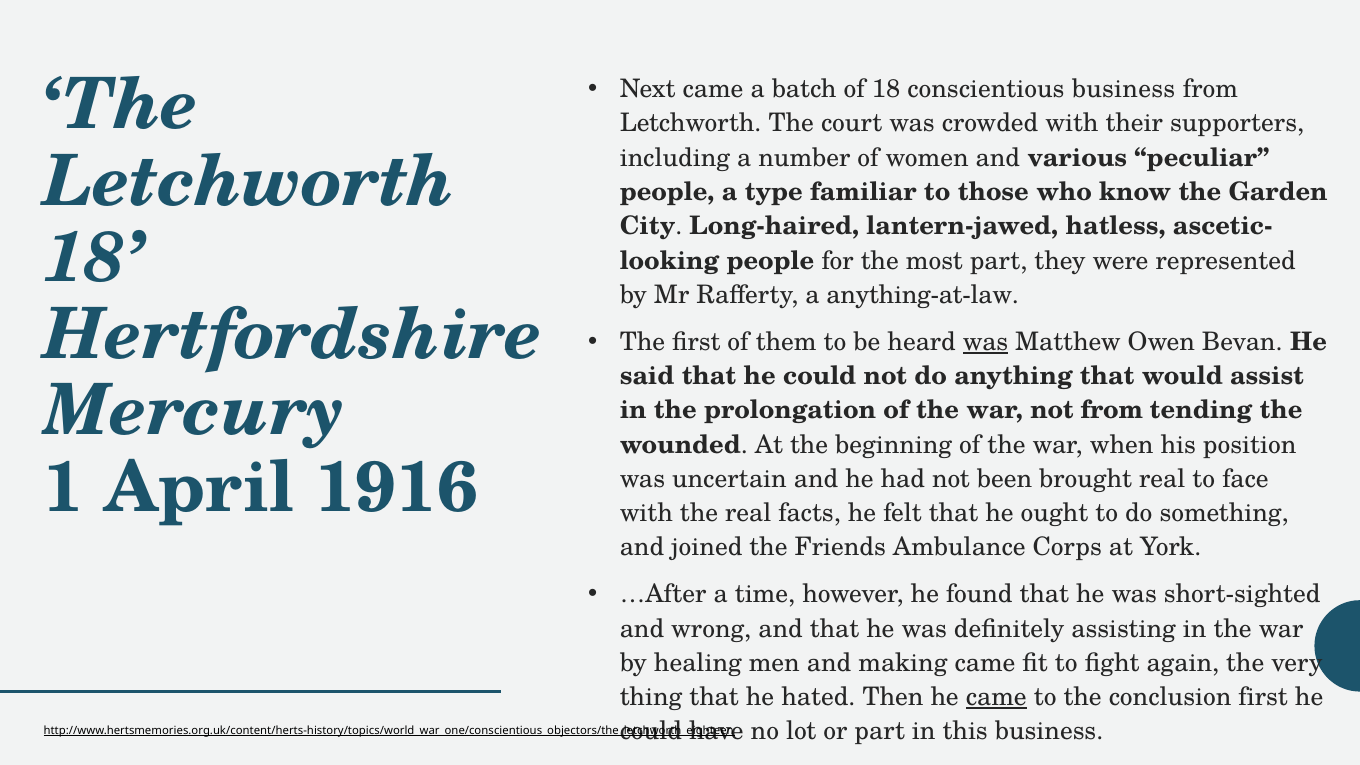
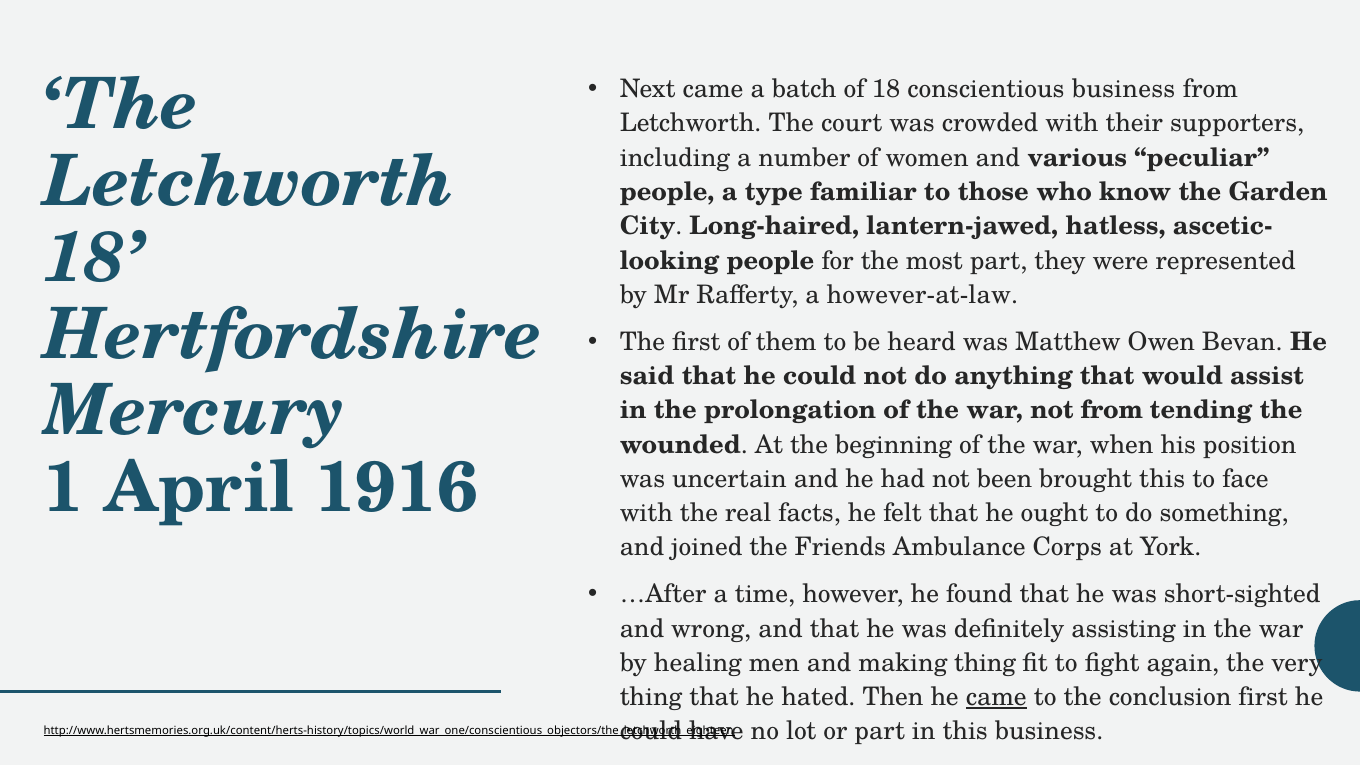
anything-at-law: anything-at-law -> however-at-law
was at (986, 342) underline: present -> none
brought real: real -> this
making came: came -> thing
